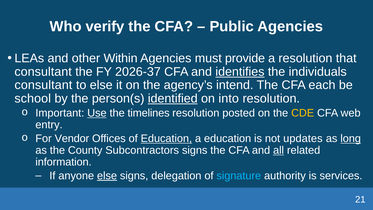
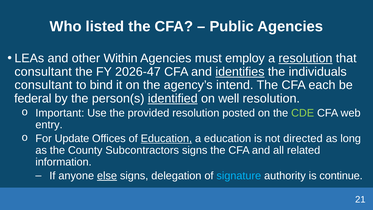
verify: verify -> listed
provide: provide -> employ
resolution at (305, 58) underline: none -> present
2026-37: 2026-37 -> 2026-47
to else: else -> bind
school: school -> federal
into: into -> well
Use underline: present -> none
timelines: timelines -> provided
CDE colour: yellow -> light green
Vendor: Vendor -> Update
updates: updates -> directed
long underline: present -> none
all underline: present -> none
services: services -> continue
